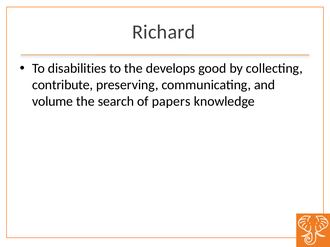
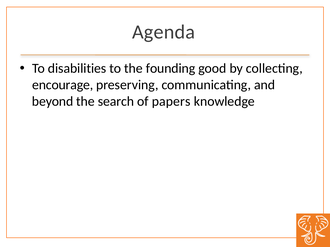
Richard: Richard -> Agenda
develops: develops -> founding
contribute: contribute -> encourage
volume: volume -> beyond
